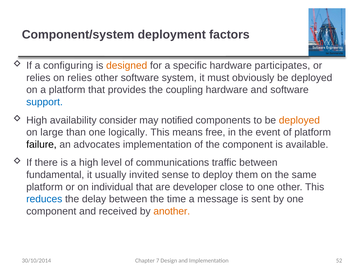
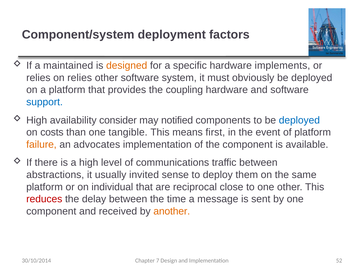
configuring: configuring -> maintained
participates: participates -> implements
deployed at (299, 120) colour: orange -> blue
large: large -> costs
logically: logically -> tangible
free: free -> first
failure colour: black -> orange
fundamental: fundamental -> abstractions
developer: developer -> reciprocal
reduces colour: blue -> red
